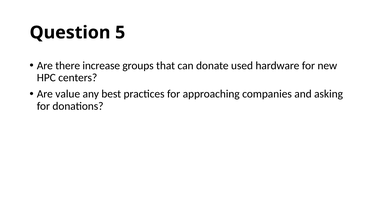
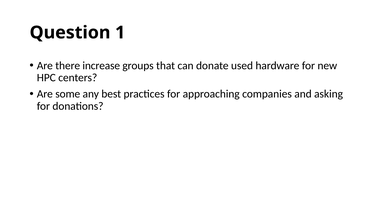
5: 5 -> 1
value: value -> some
